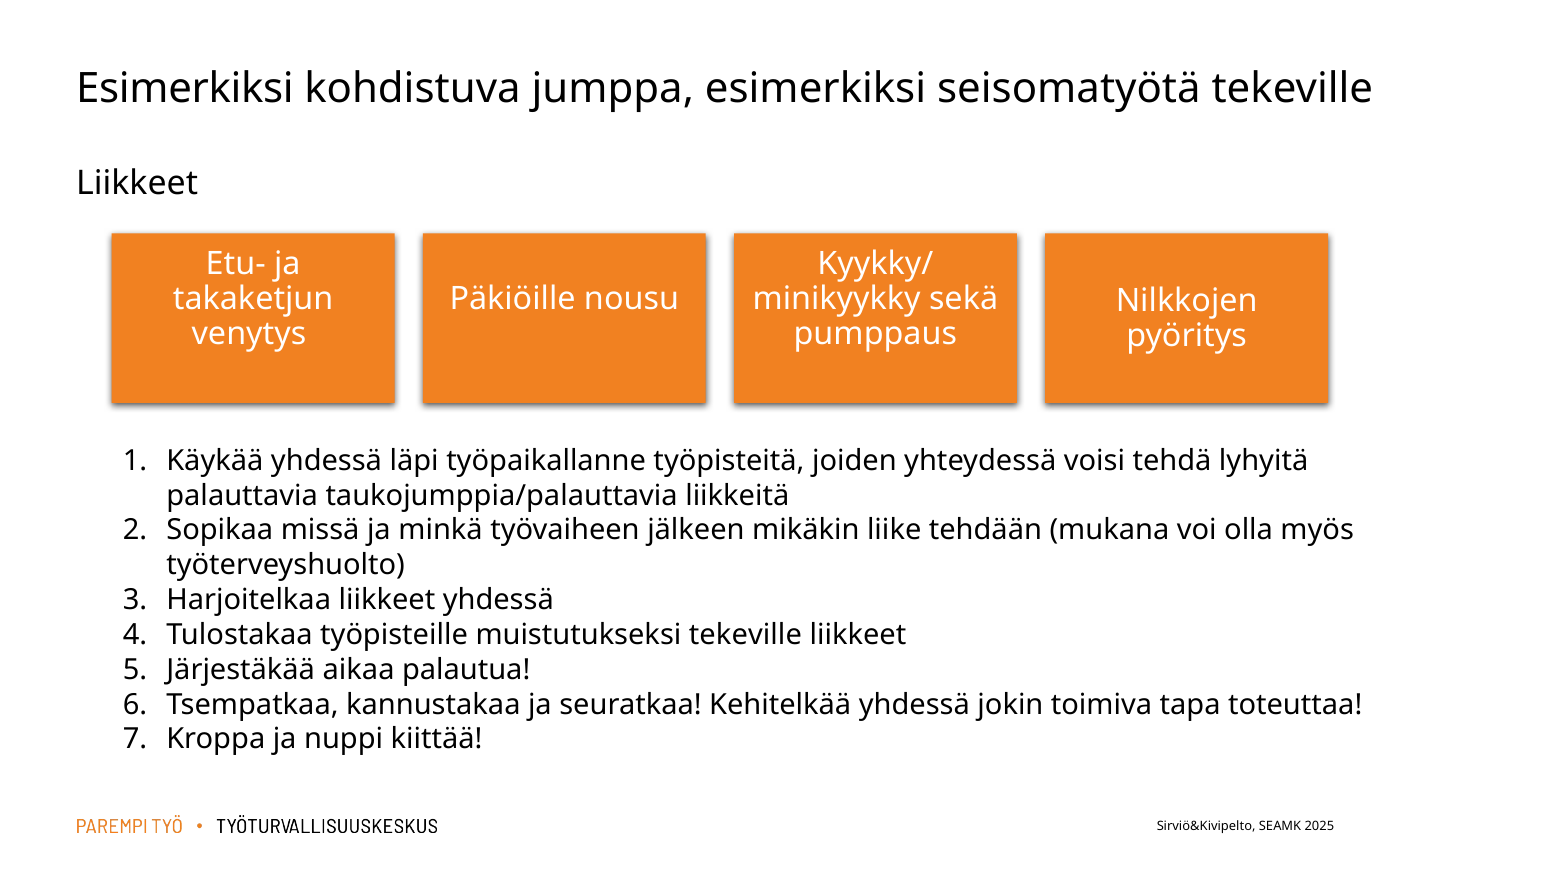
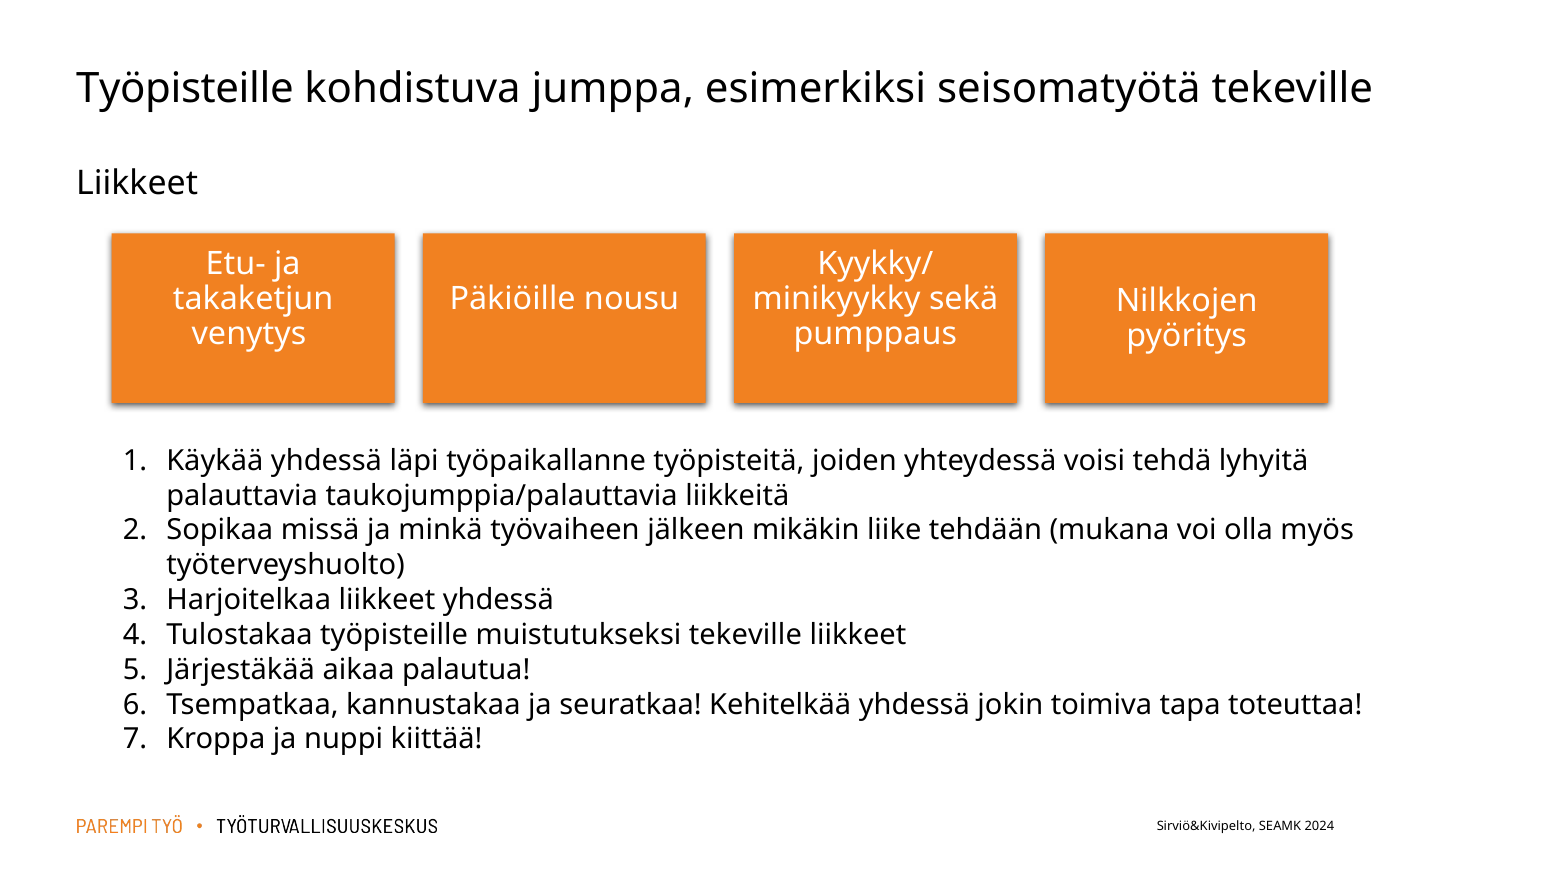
Esimerkiksi at (185, 89): Esimerkiksi -> Työpisteille
2025: 2025 -> 2024
